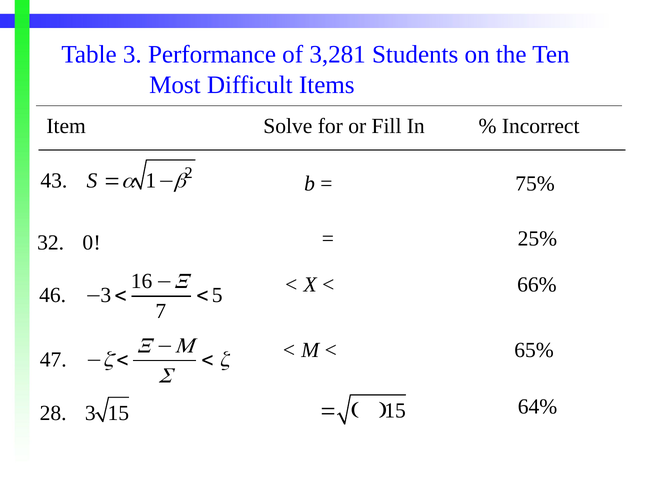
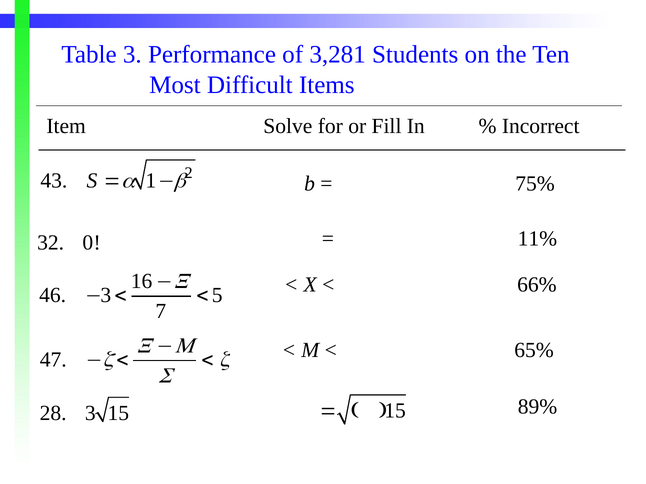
25%: 25% -> 11%
64%: 64% -> 89%
